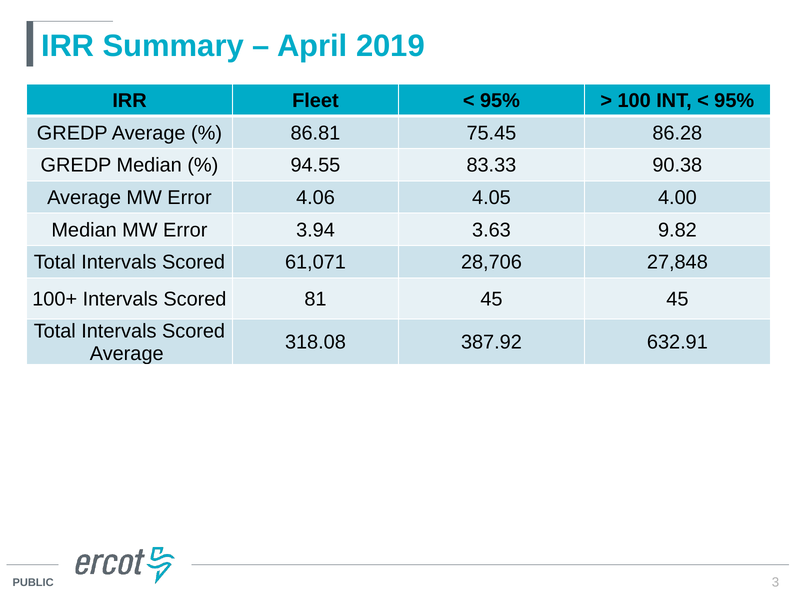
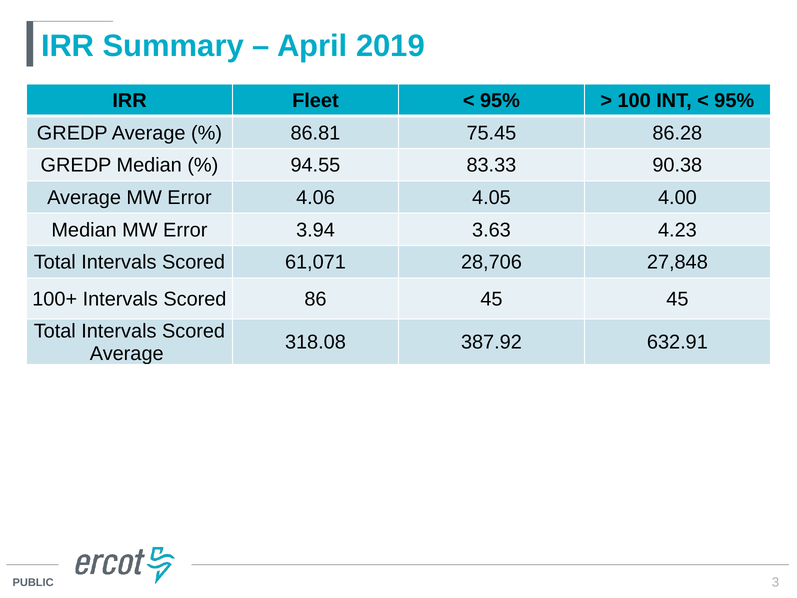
9.82: 9.82 -> 4.23
81: 81 -> 86
